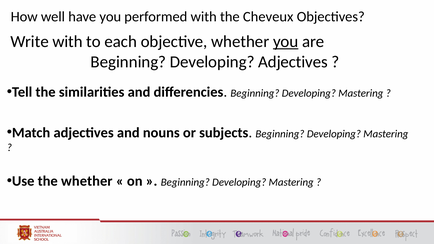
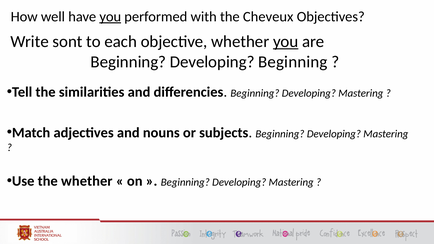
you at (110, 17) underline: none -> present
Write with: with -> sont
Developing Adjectives: Adjectives -> Beginning
